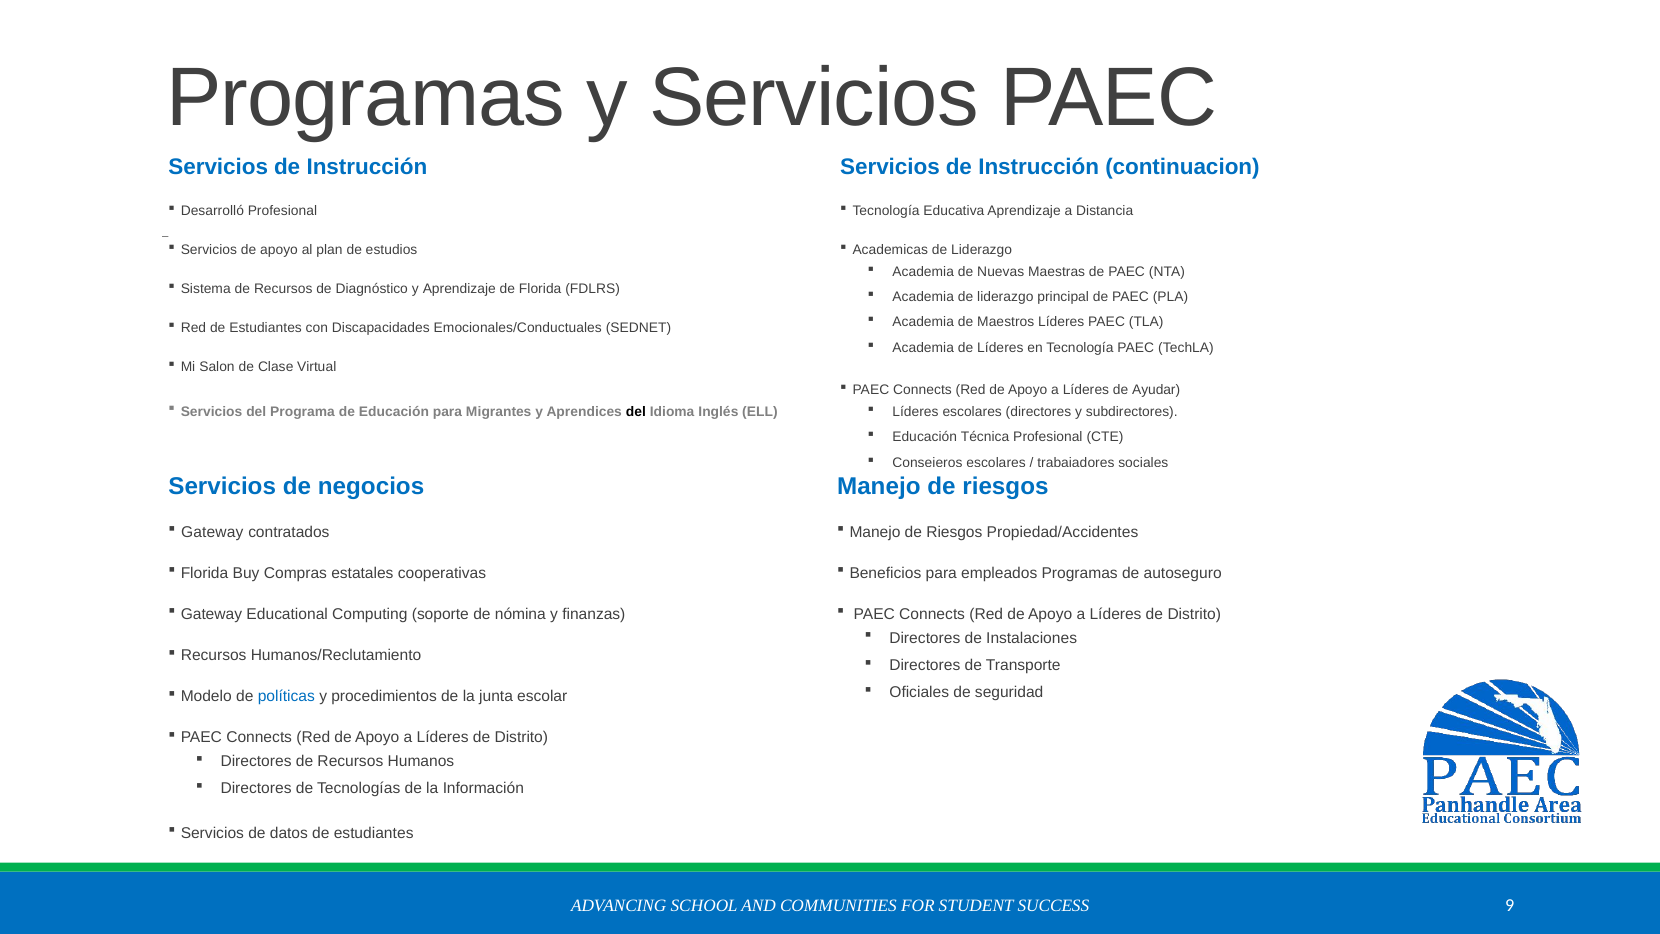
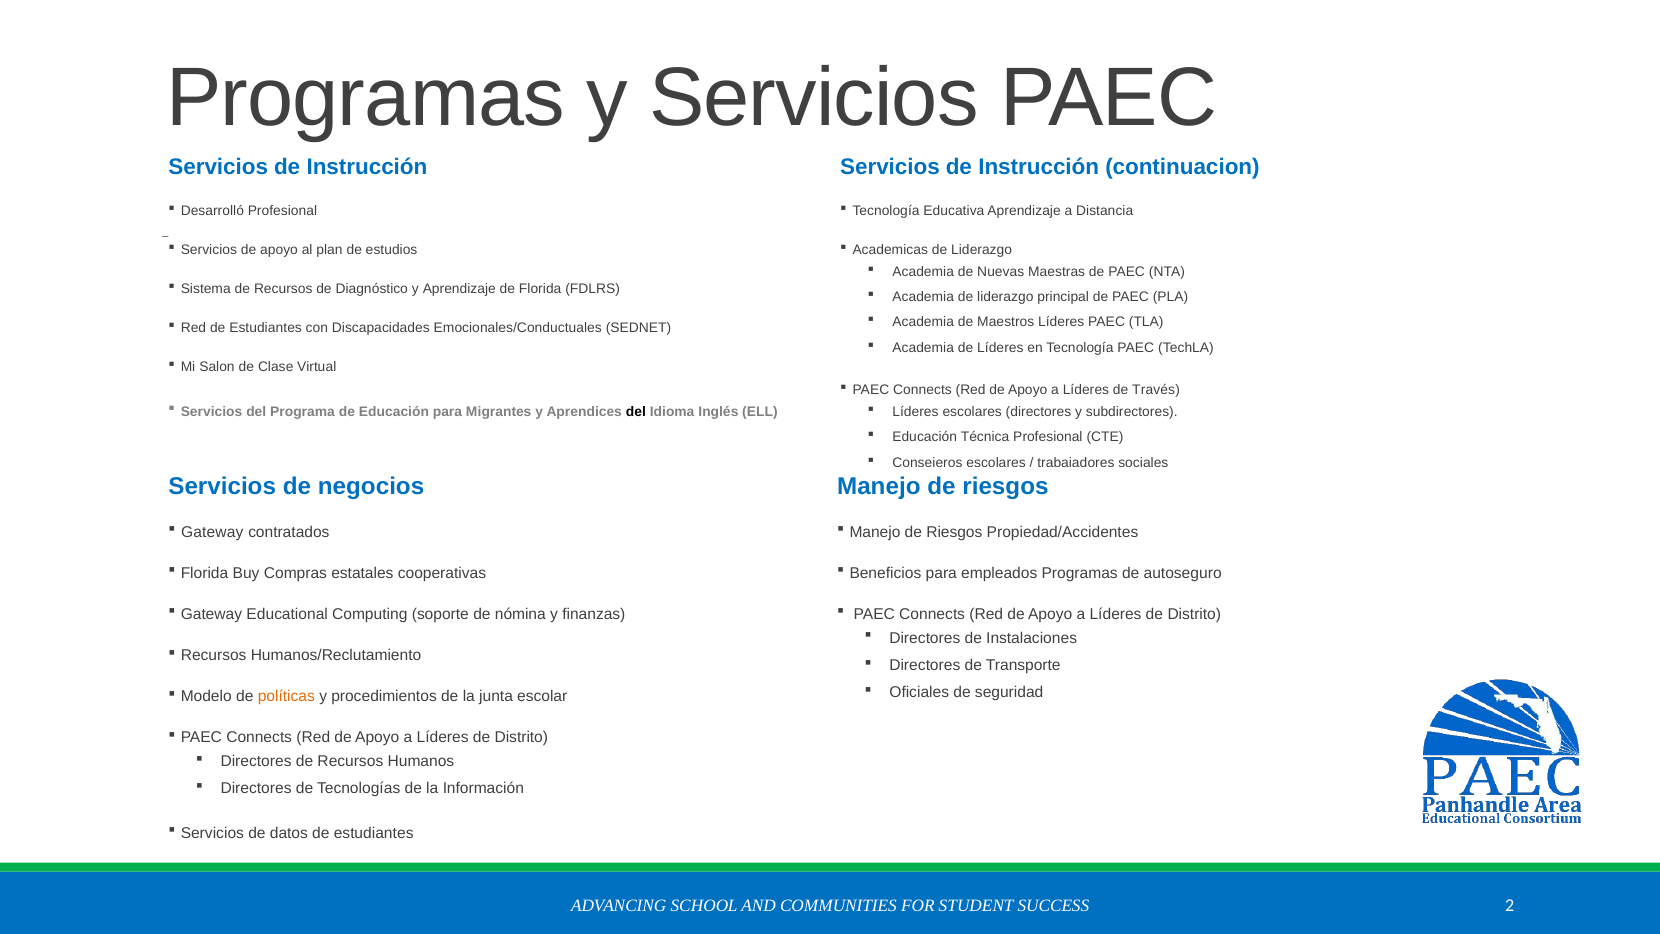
Ayudar: Ayudar -> Través
políticas colour: blue -> orange
9: 9 -> 2
